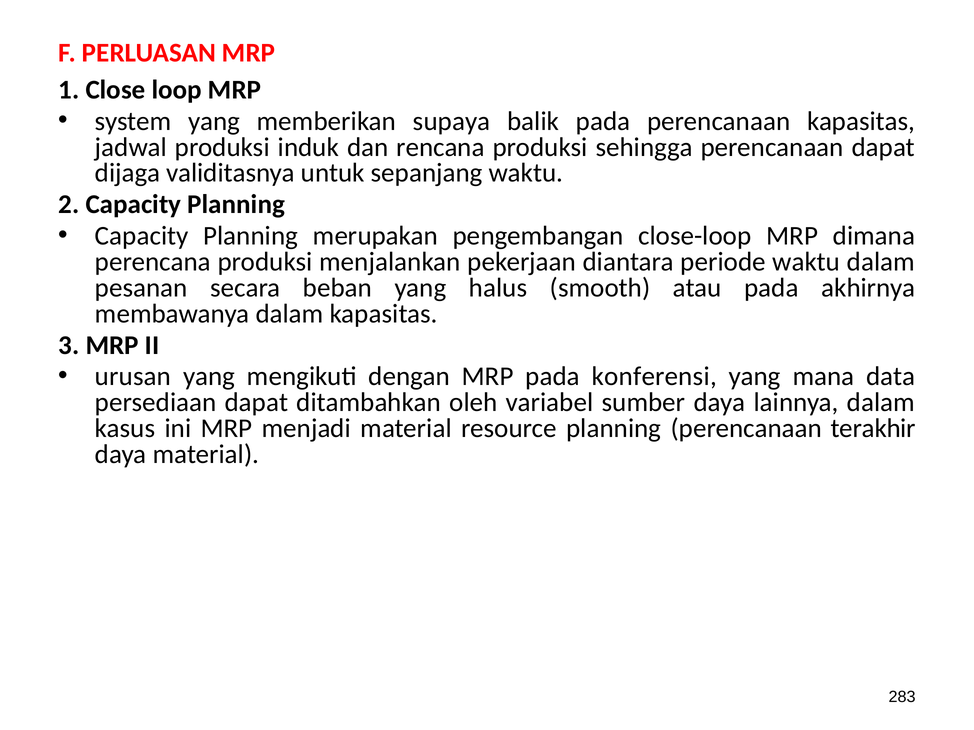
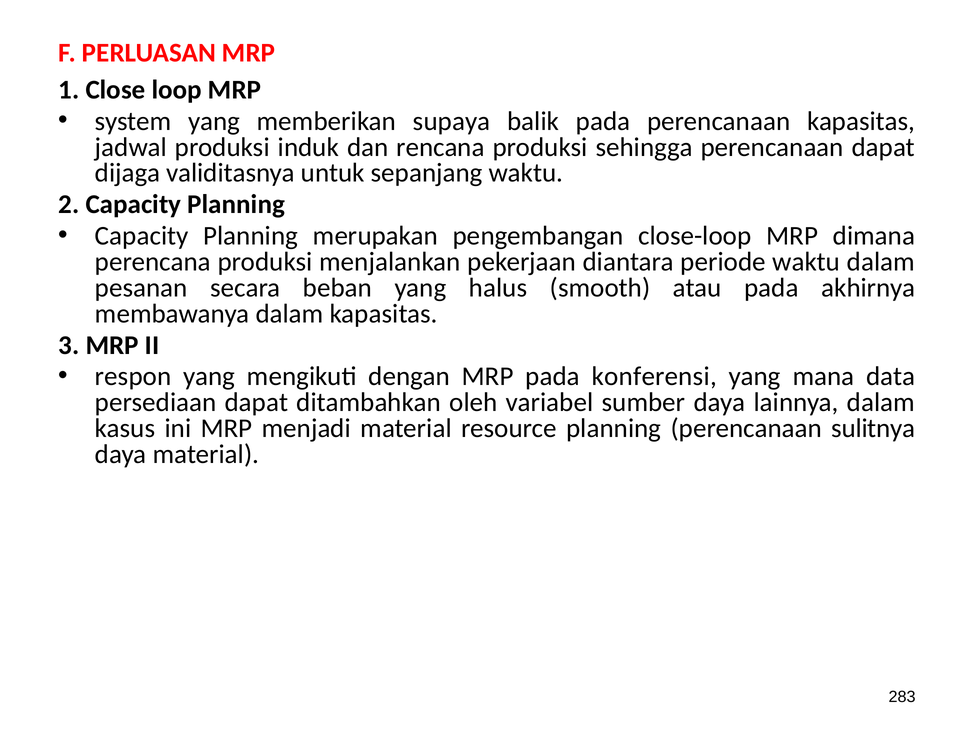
urusan: urusan -> respon
terakhir: terakhir -> sulitnya
